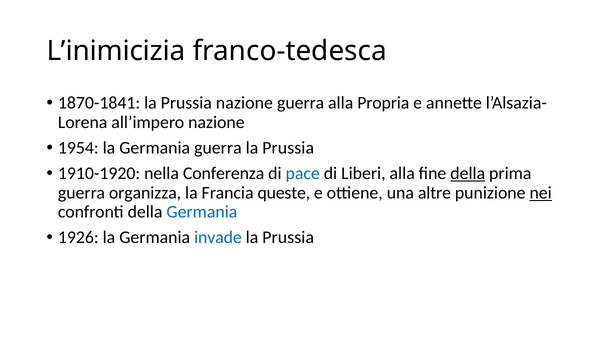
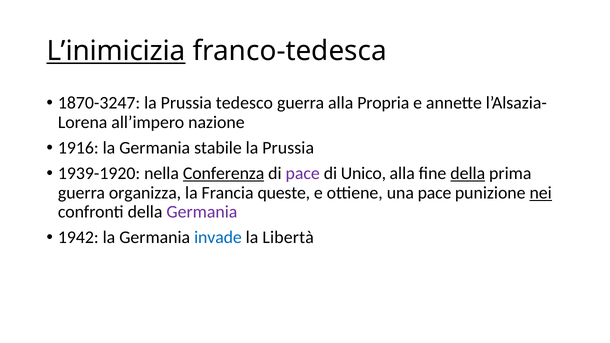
L’inimicizia underline: none -> present
1870-1841: 1870-1841 -> 1870-3247
Prussia nazione: nazione -> tedesco
1954: 1954 -> 1916
Germania guerra: guerra -> stabile
1910-1920: 1910-1920 -> 1939-1920
Conferenza underline: none -> present
pace at (303, 174) colour: blue -> purple
Liberi: Liberi -> Unico
una altre: altre -> pace
Germania at (202, 212) colour: blue -> purple
1926: 1926 -> 1942
Prussia at (288, 238): Prussia -> Libertà
